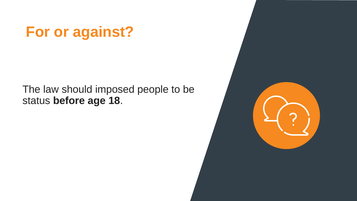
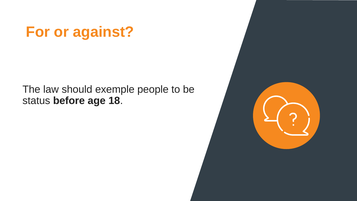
imposed: imposed -> exemple
